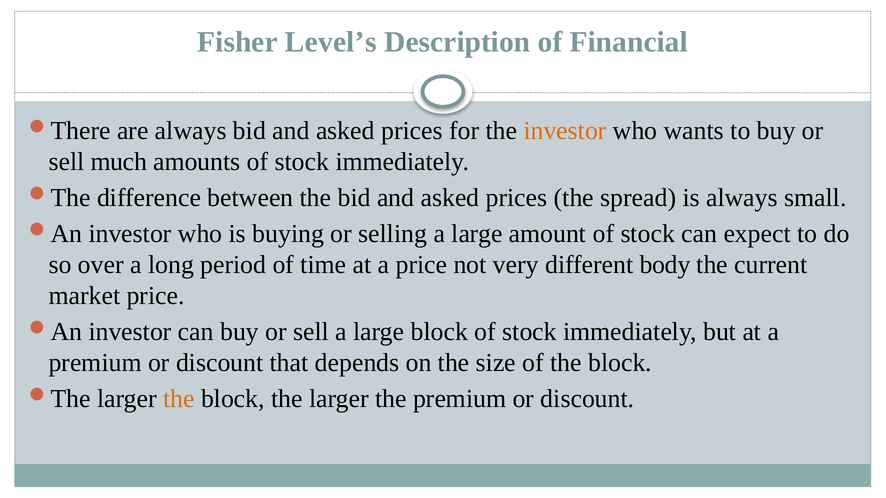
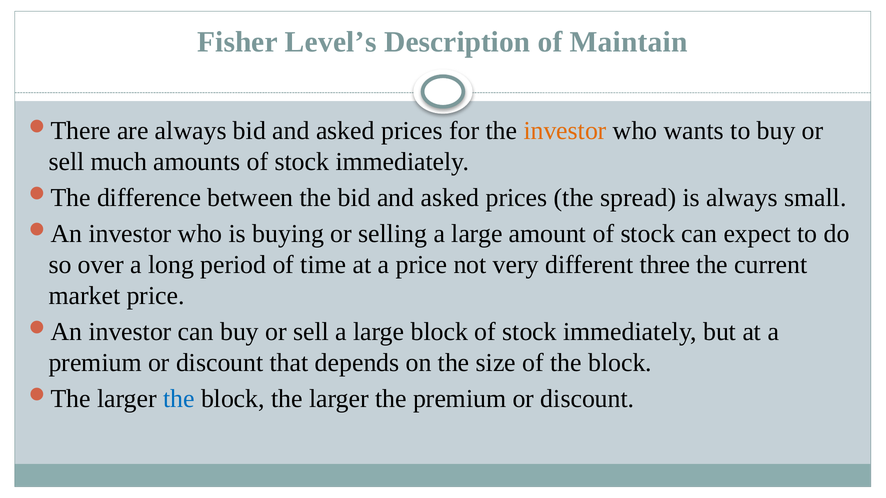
Financial: Financial -> Maintain
body: body -> three
the at (179, 399) colour: orange -> blue
